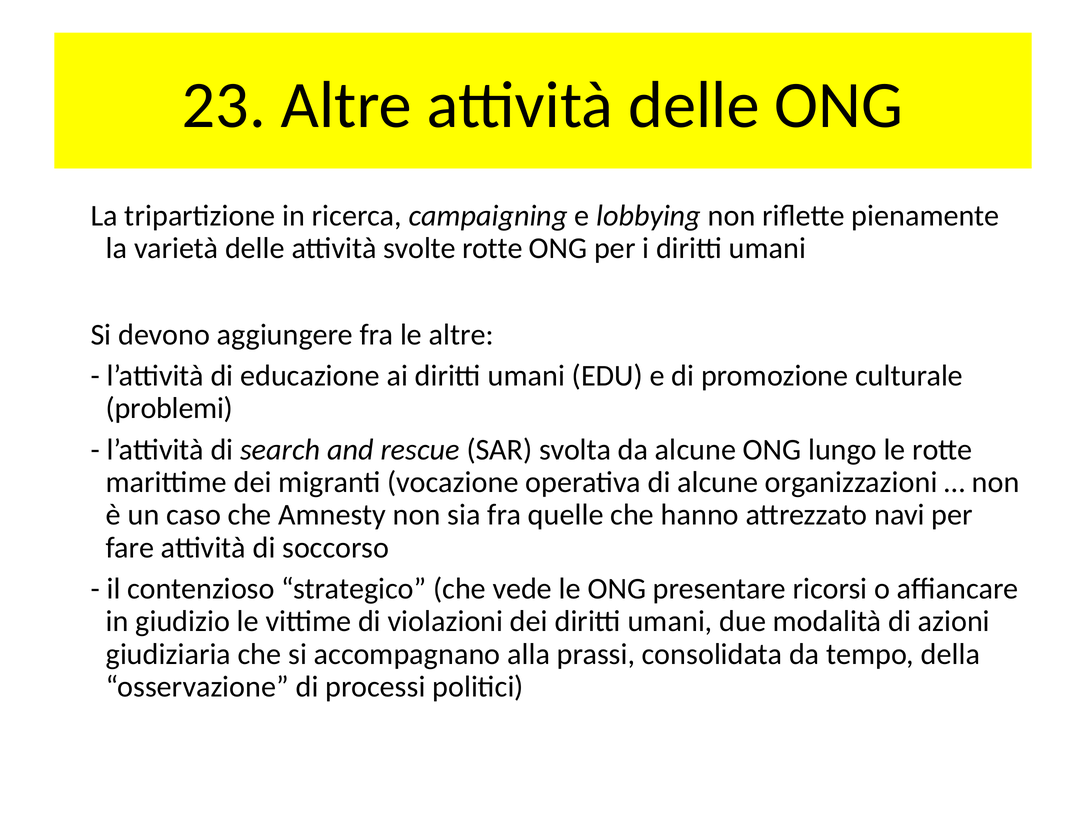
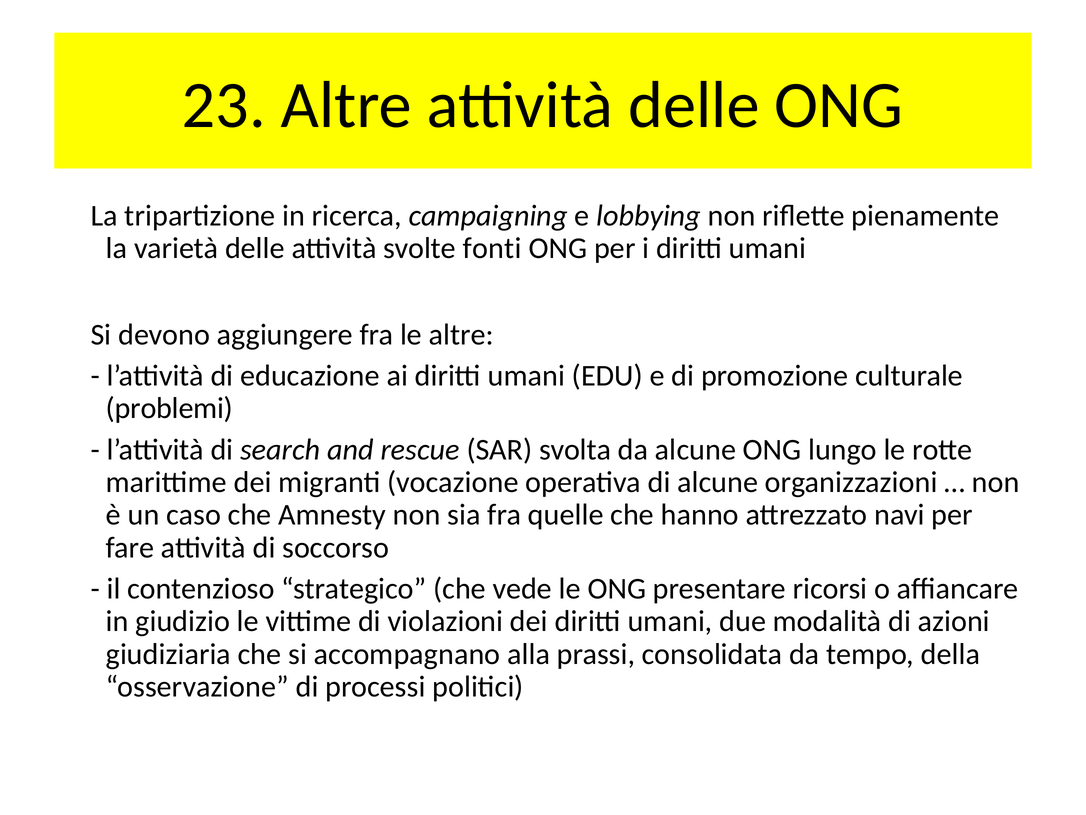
svolte rotte: rotte -> fonti
